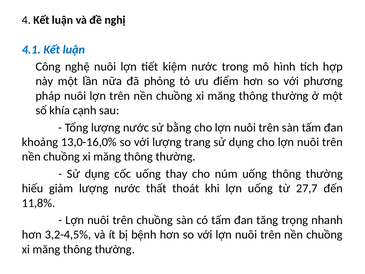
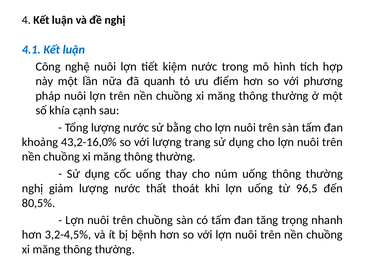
phỏng: phỏng -> quanh
13,0-16,0%: 13,0-16,0% -> 43,2-16,0%
hiếu at (33, 188): hiếu -> nghị
27,7: 27,7 -> 96,5
11,8%: 11,8% -> 80,5%
